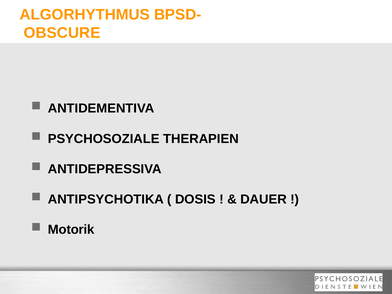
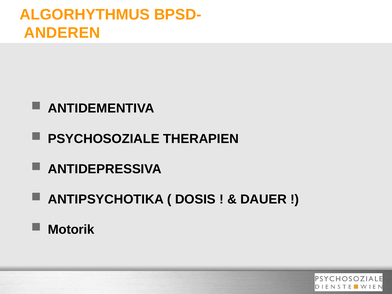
OBSCURE: OBSCURE -> ANDEREN
